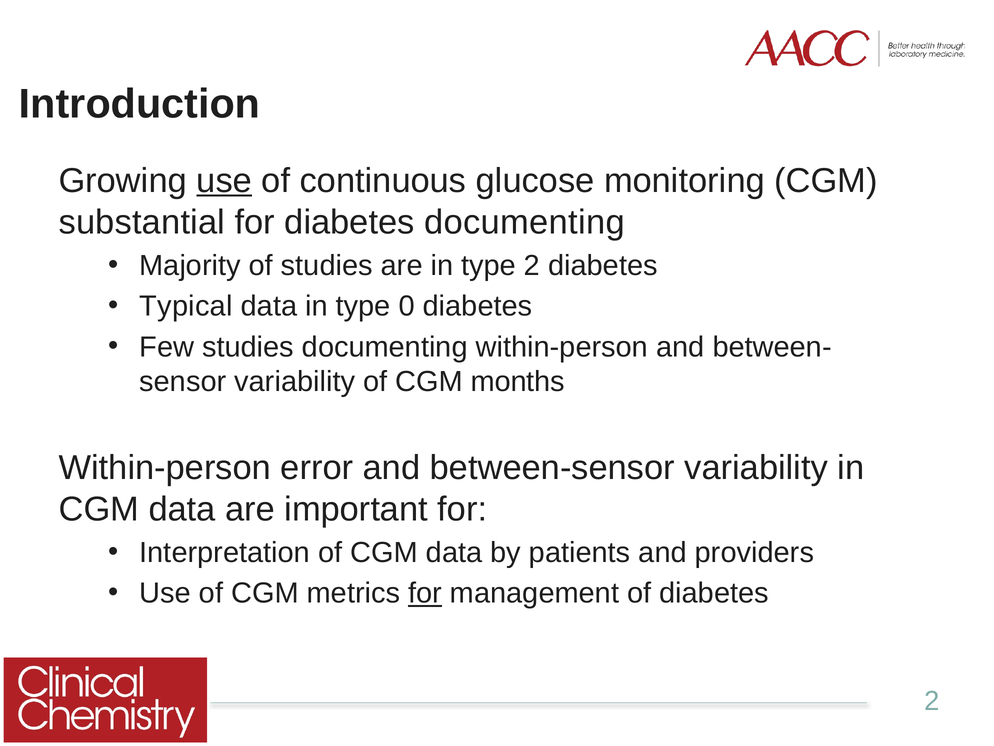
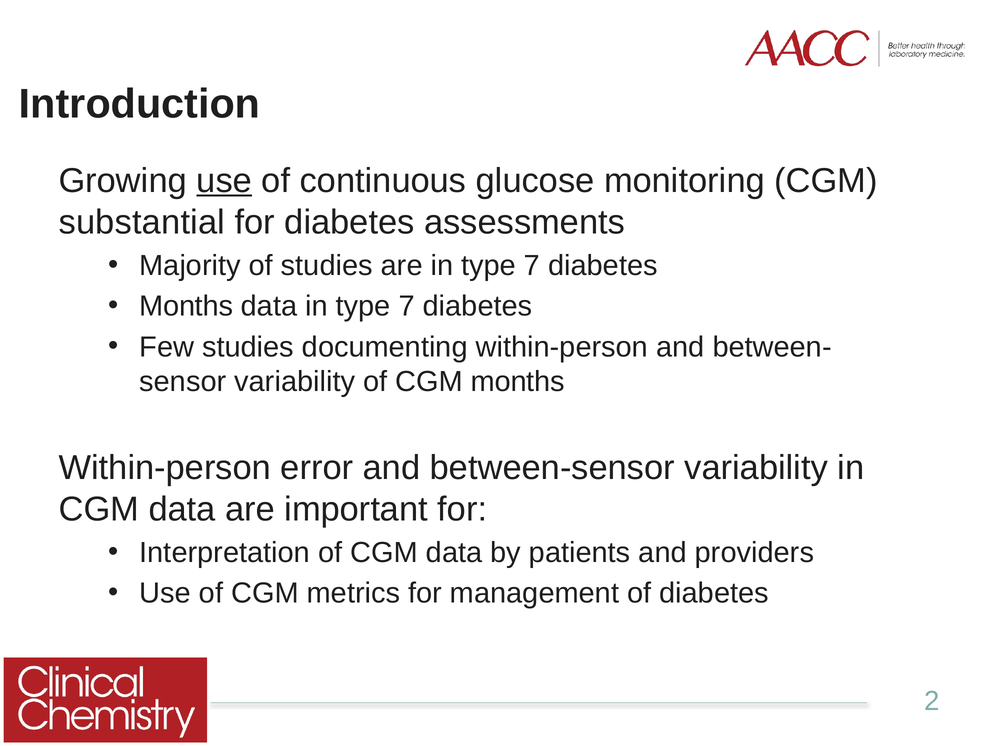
diabetes documenting: documenting -> assessments
are in type 2: 2 -> 7
Typical at (186, 306): Typical -> Months
data in type 0: 0 -> 7
for at (425, 593) underline: present -> none
